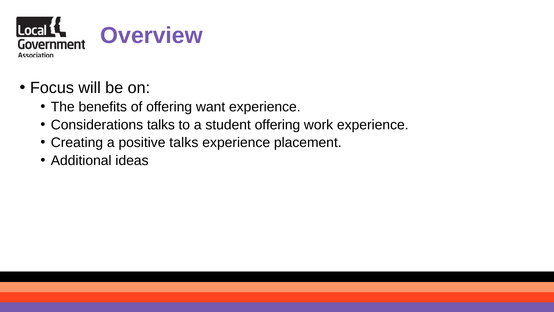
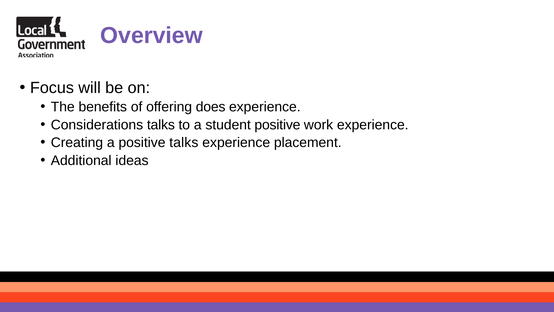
want: want -> does
student offering: offering -> positive
